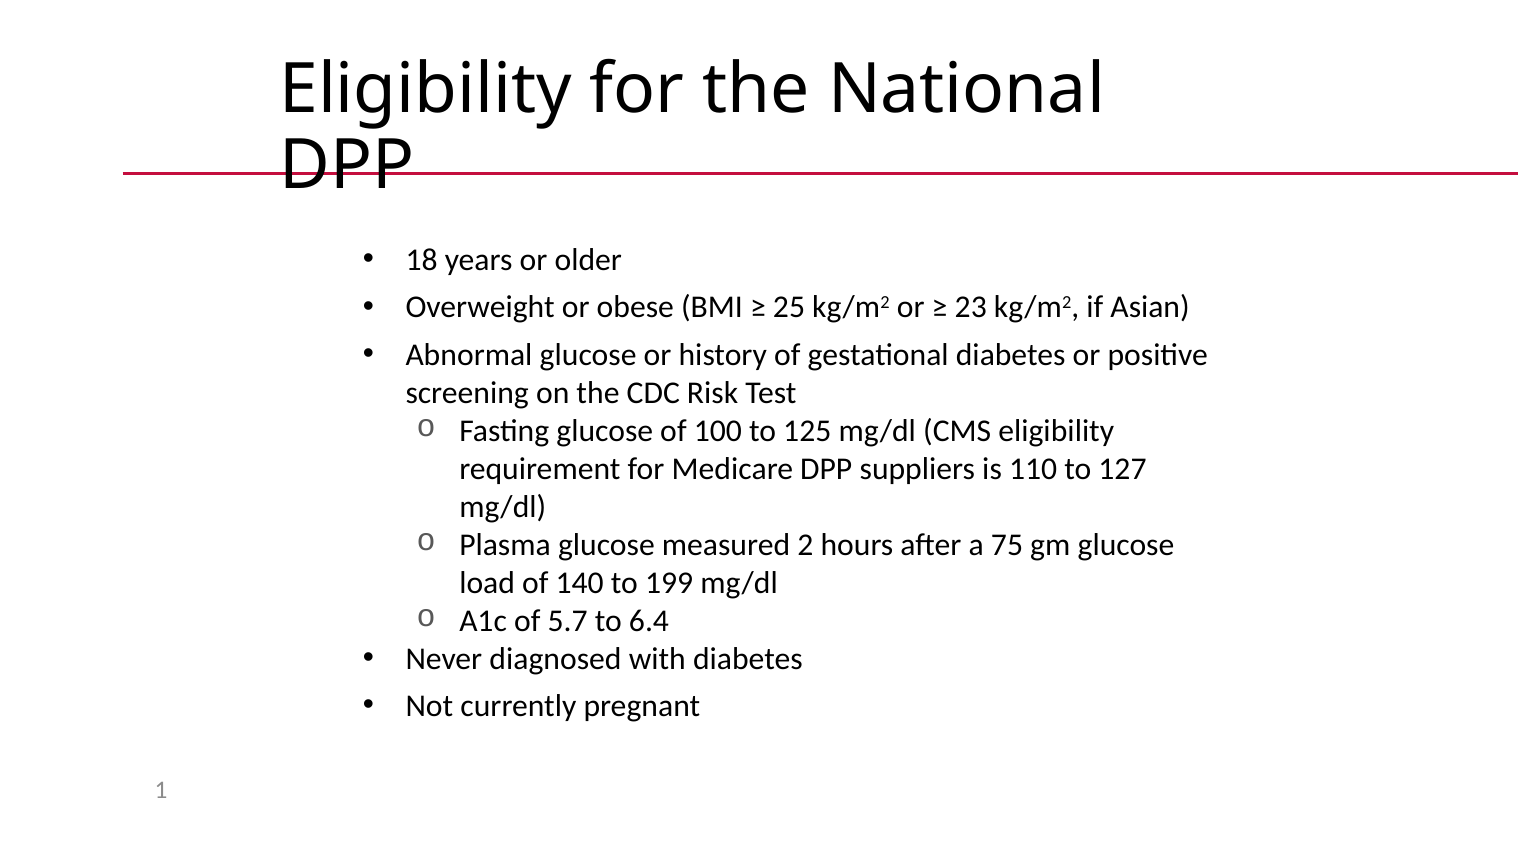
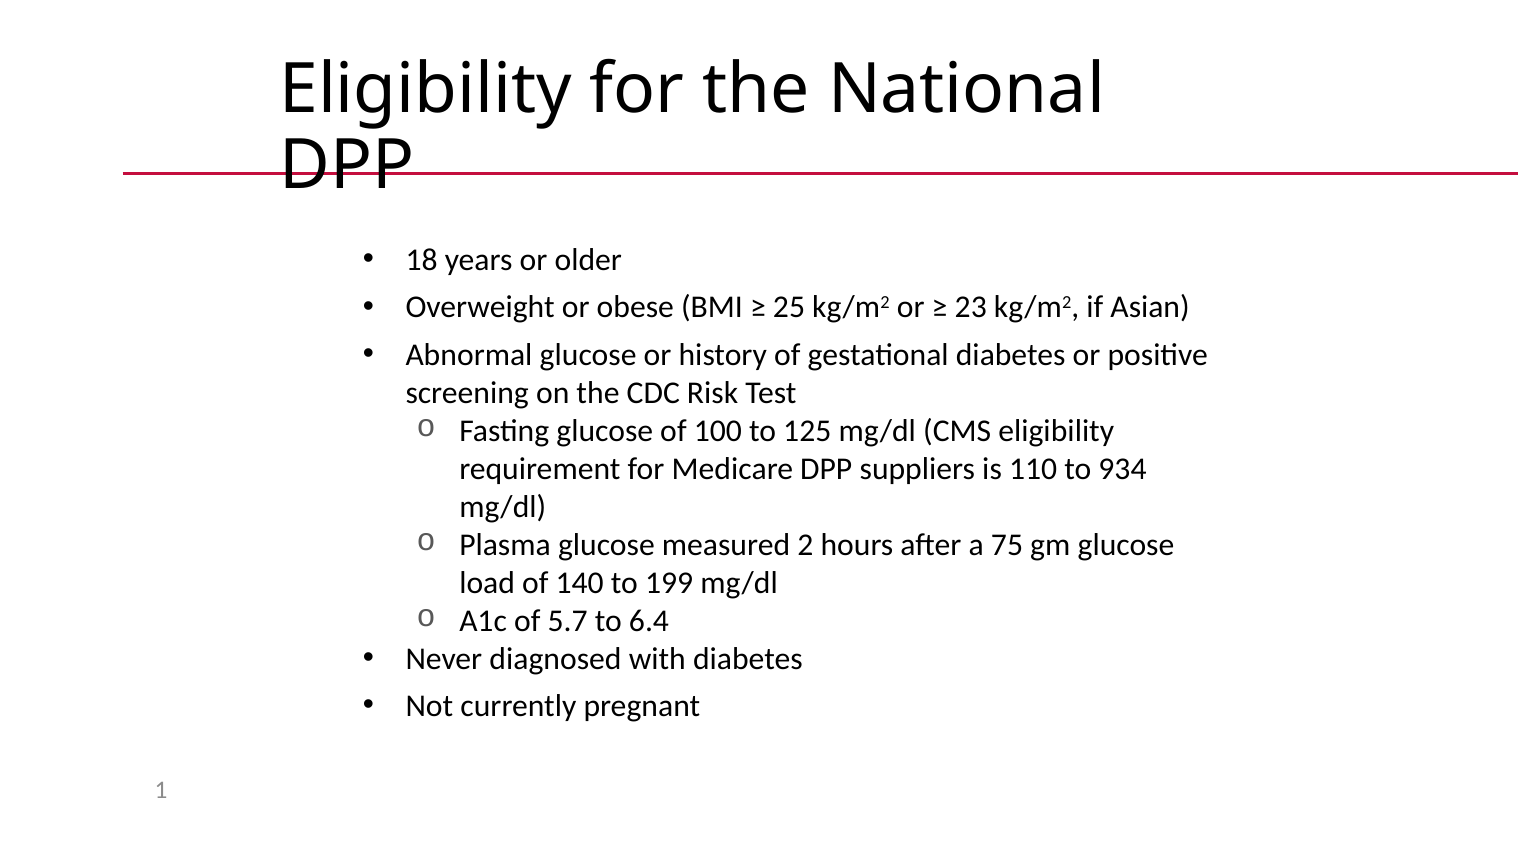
127: 127 -> 934
